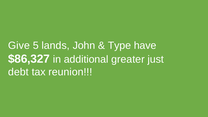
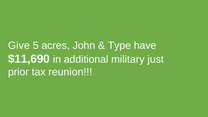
lands: lands -> acres
$86,327: $86,327 -> $11,690
greater: greater -> military
debt: debt -> prior
